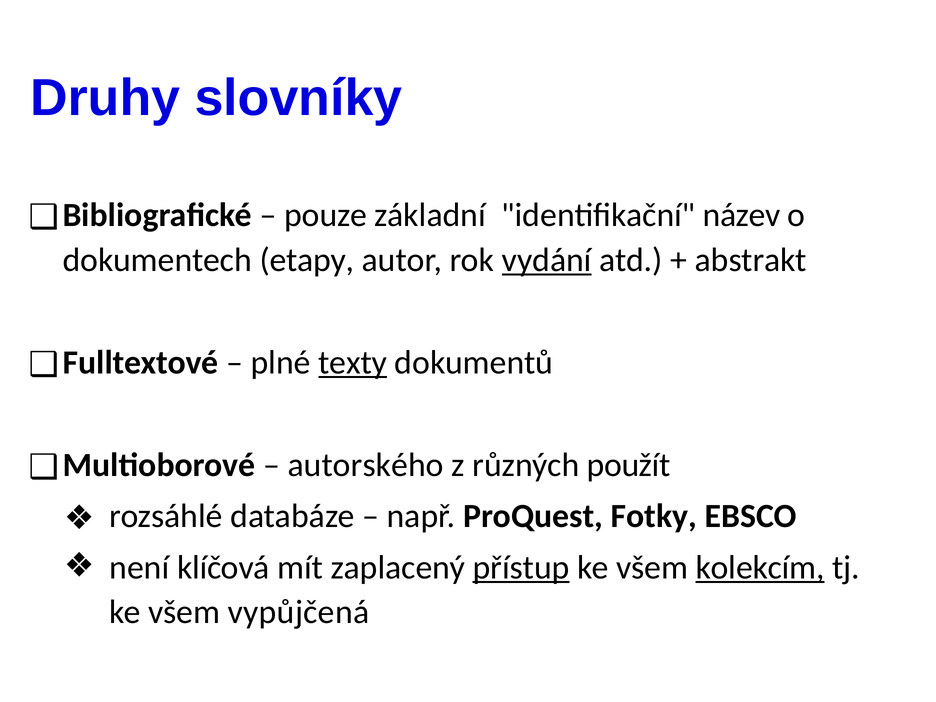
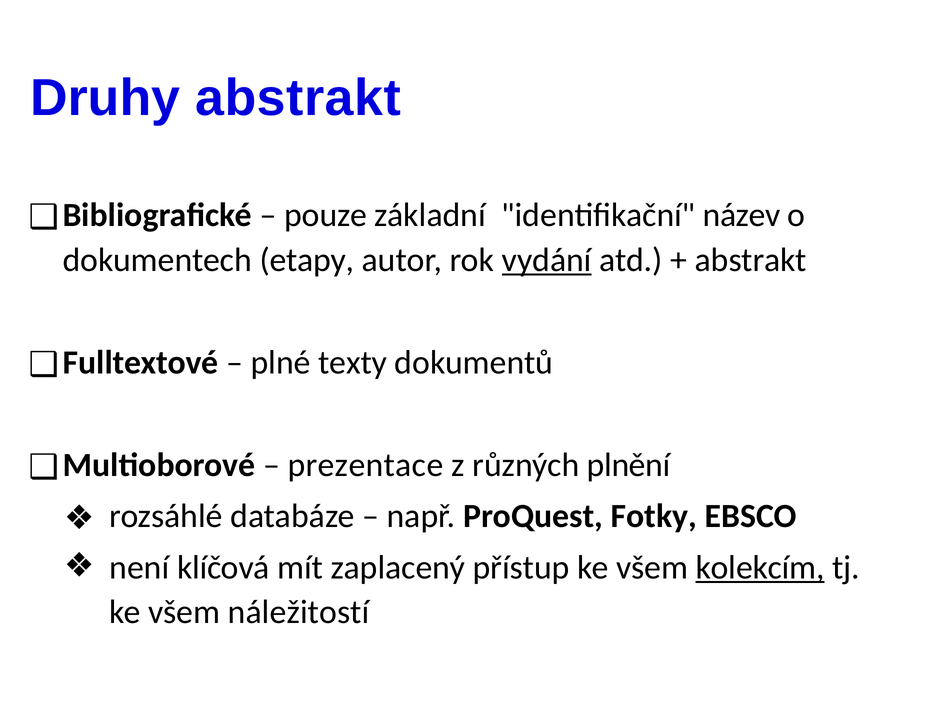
Druhy slovníky: slovníky -> abstrakt
texty underline: present -> none
autorského: autorského -> prezentace
použít: použít -> plnění
přístup underline: present -> none
vypůjčená: vypůjčená -> náležitostí
